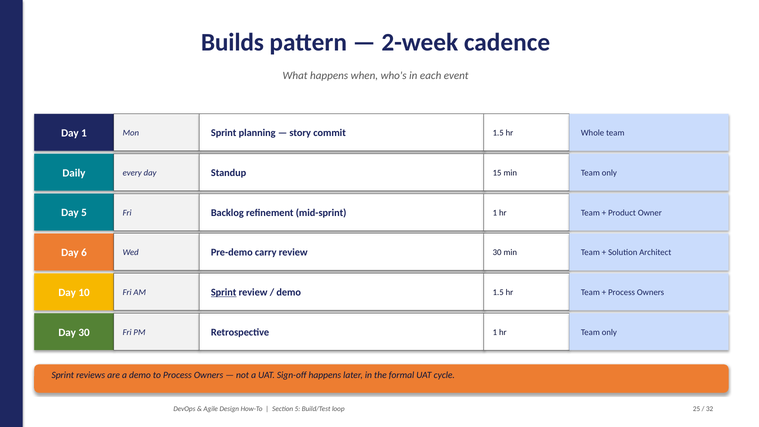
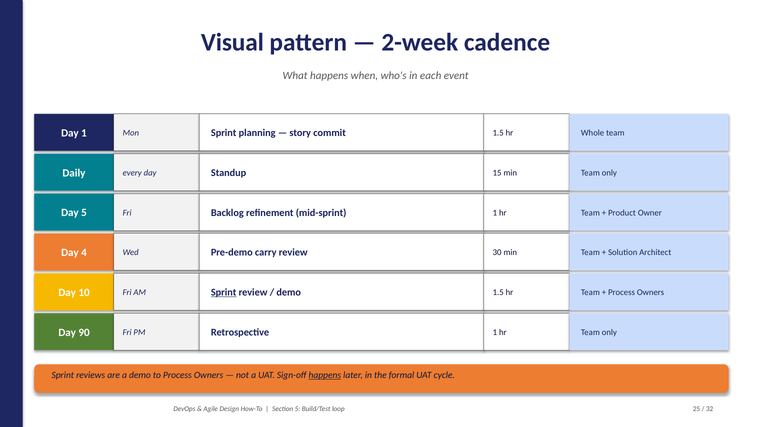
Builds: Builds -> Visual
6: 6 -> 4
Day 30: 30 -> 90
happens at (325, 375) underline: none -> present
